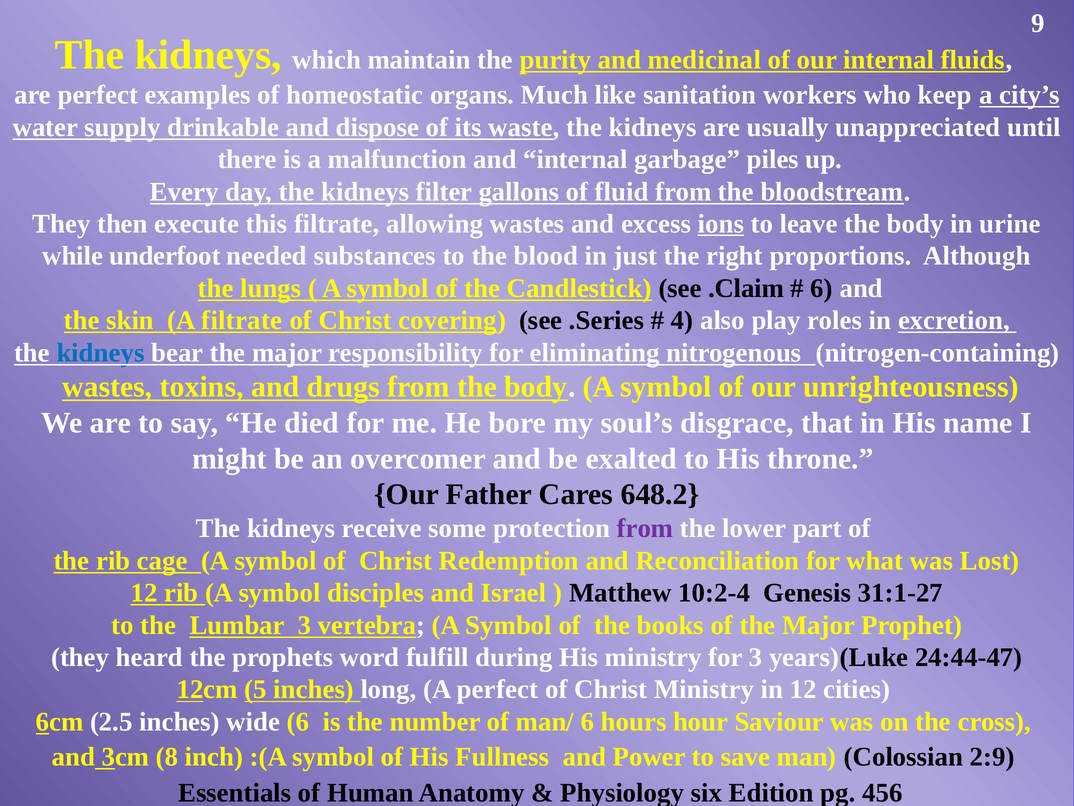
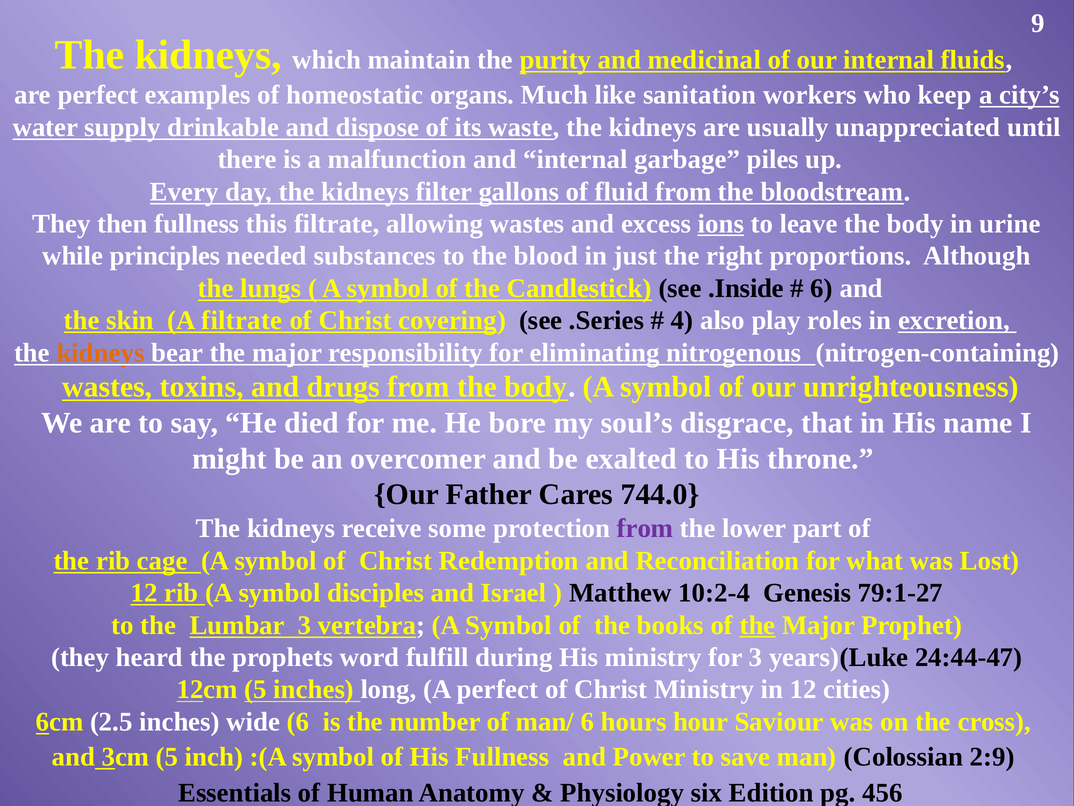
then execute: execute -> fullness
underfoot: underfoot -> principles
.Claim: .Claim -> .Inside
kidneys at (101, 353) colour: blue -> orange
648.2: 648.2 -> 744.0
31:1-27: 31:1-27 -> 79:1-27
the at (758, 625) underline: none -> present
3cm 8: 8 -> 5
